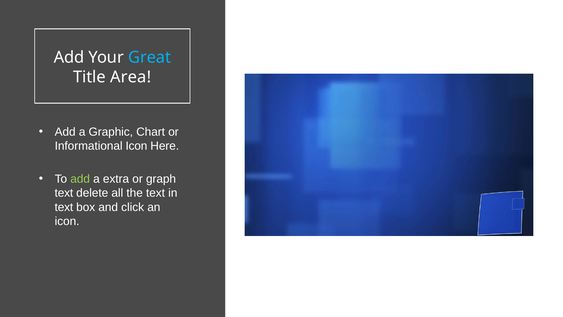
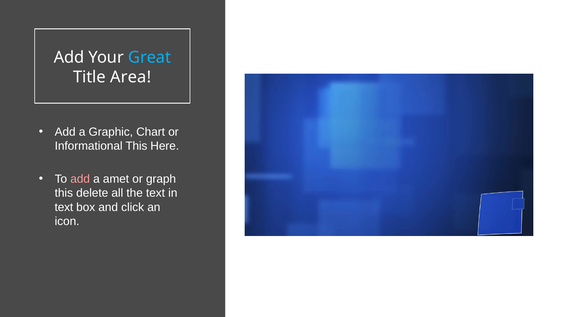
Informational Icon: Icon -> This
add at (80, 179) colour: light green -> pink
extra: extra -> amet
text at (64, 193): text -> this
